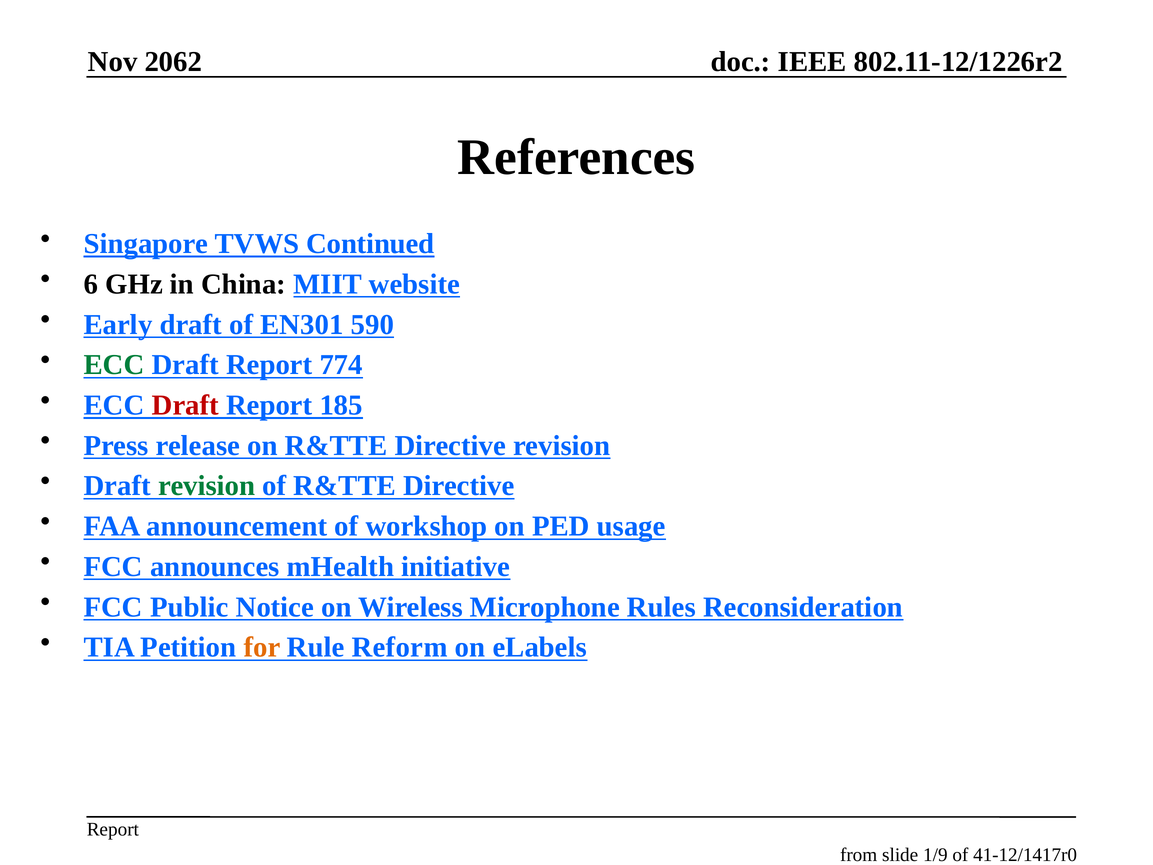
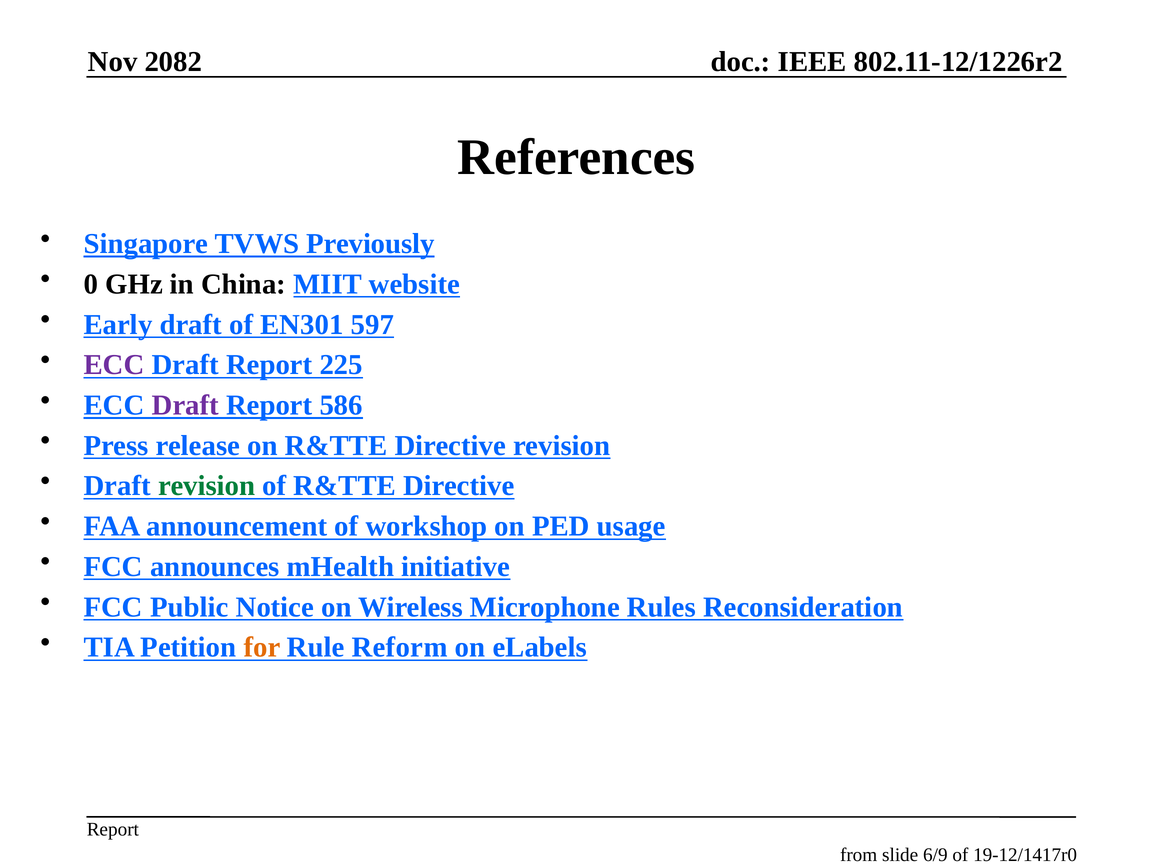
2062: 2062 -> 2082
Continued: Continued -> Previously
6: 6 -> 0
590: 590 -> 597
ECC at (114, 365) colour: green -> purple
774: 774 -> 225
Draft at (185, 405) colour: red -> purple
185: 185 -> 586
1/9: 1/9 -> 6/9
41-12/1417r0: 41-12/1417r0 -> 19-12/1417r0
